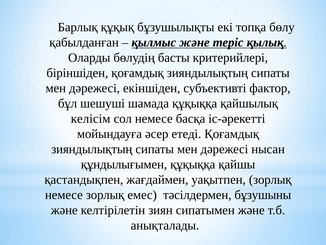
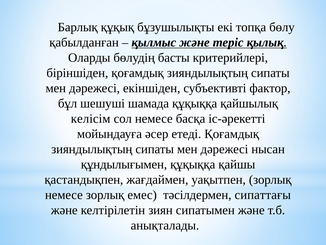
бұзушыны: бұзушыны -> сипаттағы
